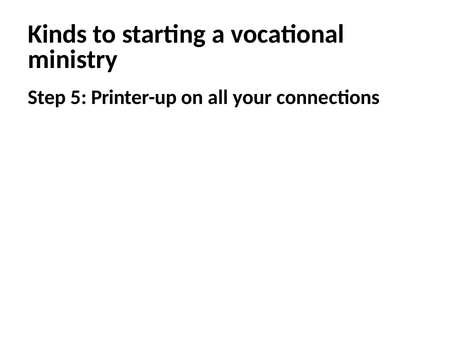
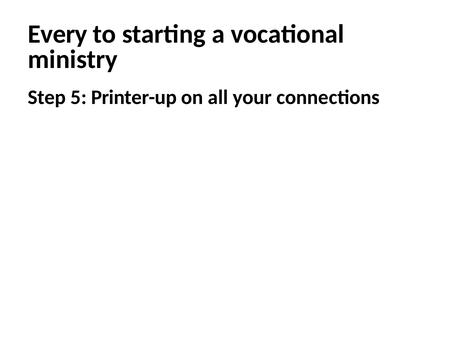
Kinds: Kinds -> Every
